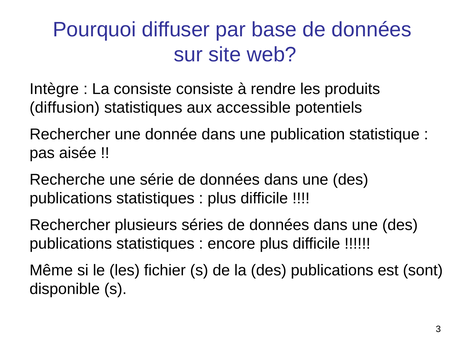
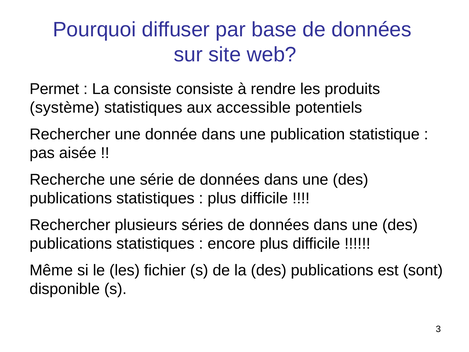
Intègre: Intègre -> Permet
diffusion: diffusion -> système
